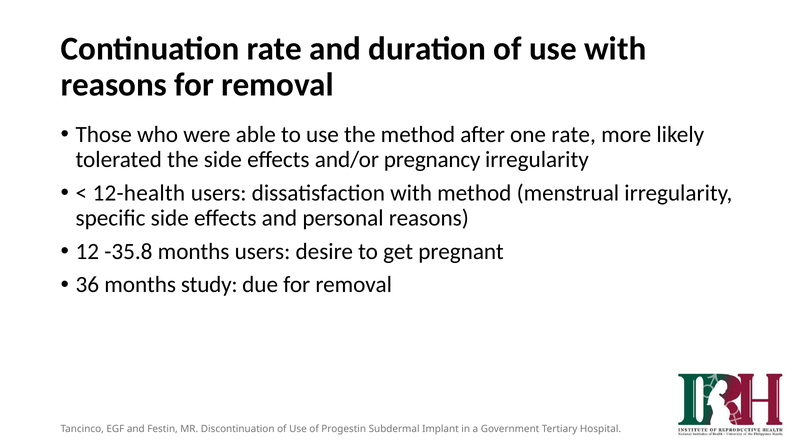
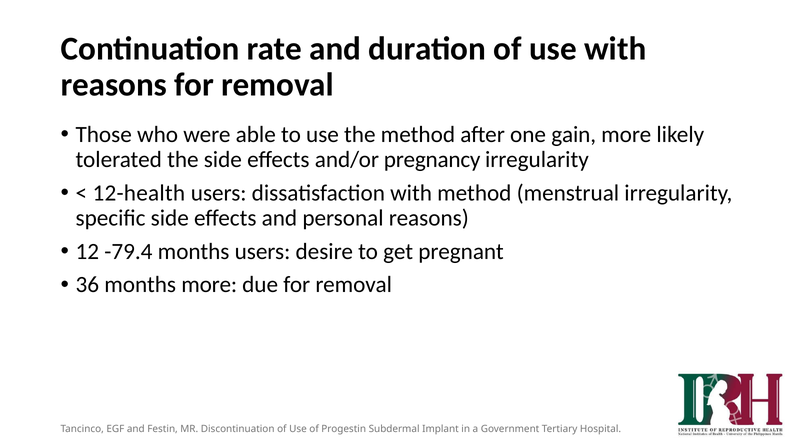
one rate: rate -> gain
-35.8: -35.8 -> -79.4
months study: study -> more
